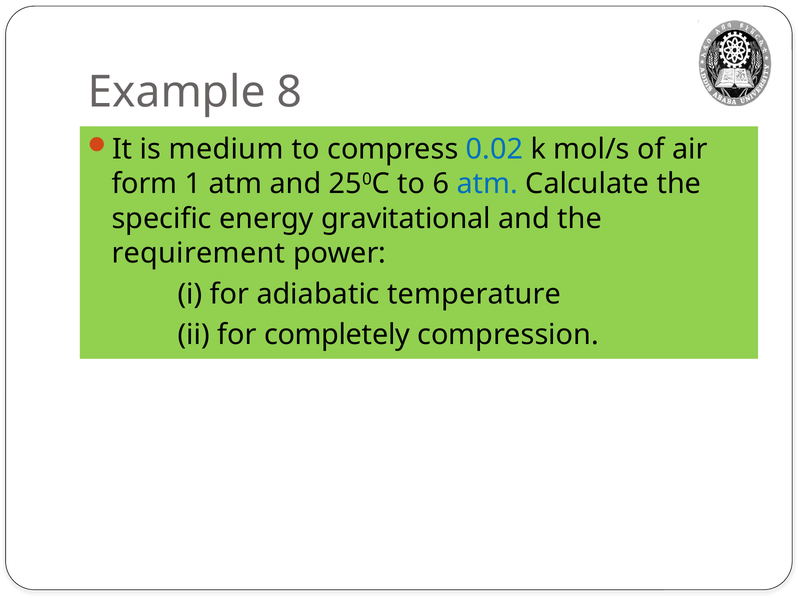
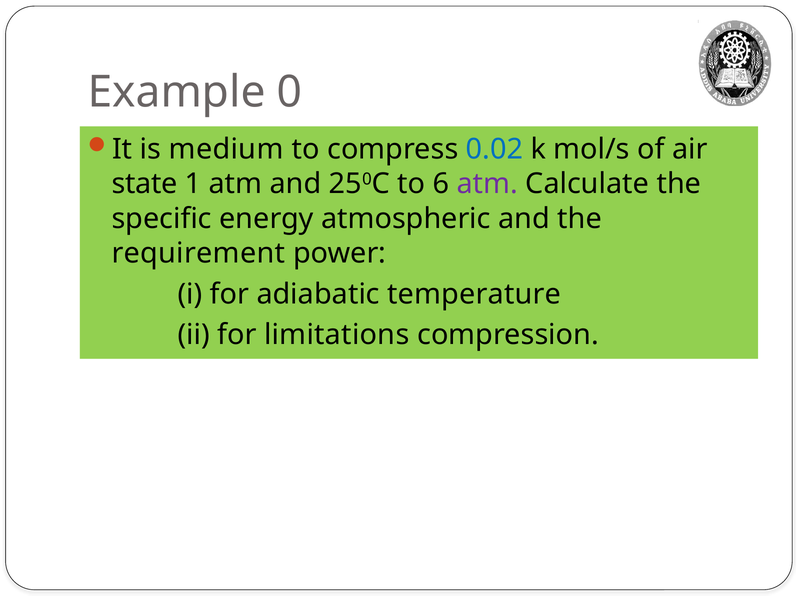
8: 8 -> 0
form: form -> state
atm at (487, 184) colour: blue -> purple
gravitational: gravitational -> atmospheric
completely: completely -> limitations
